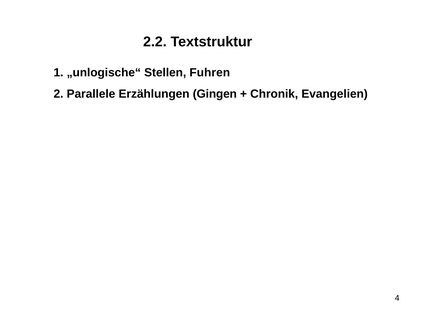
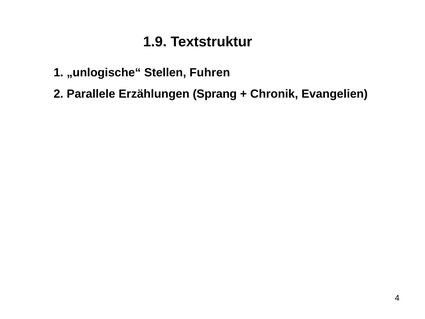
2.2: 2.2 -> 1.9
Gingen: Gingen -> Sprang
